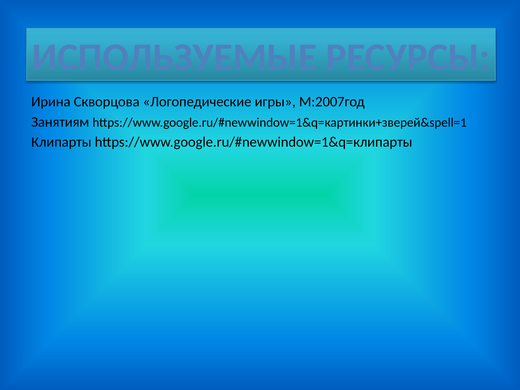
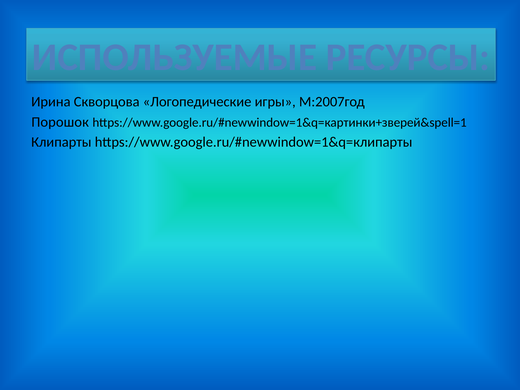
Занятиям: Занятиям -> Порошок
